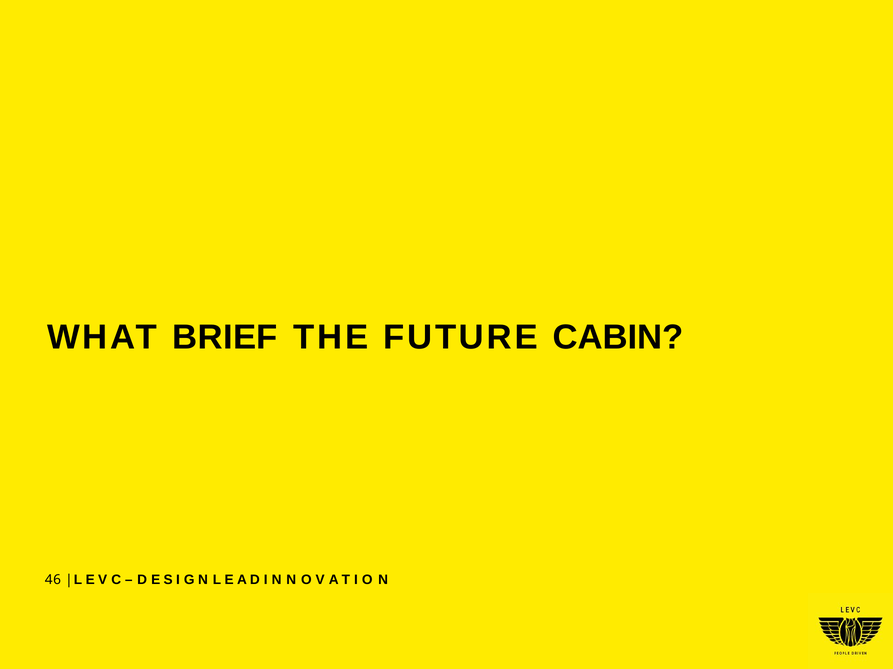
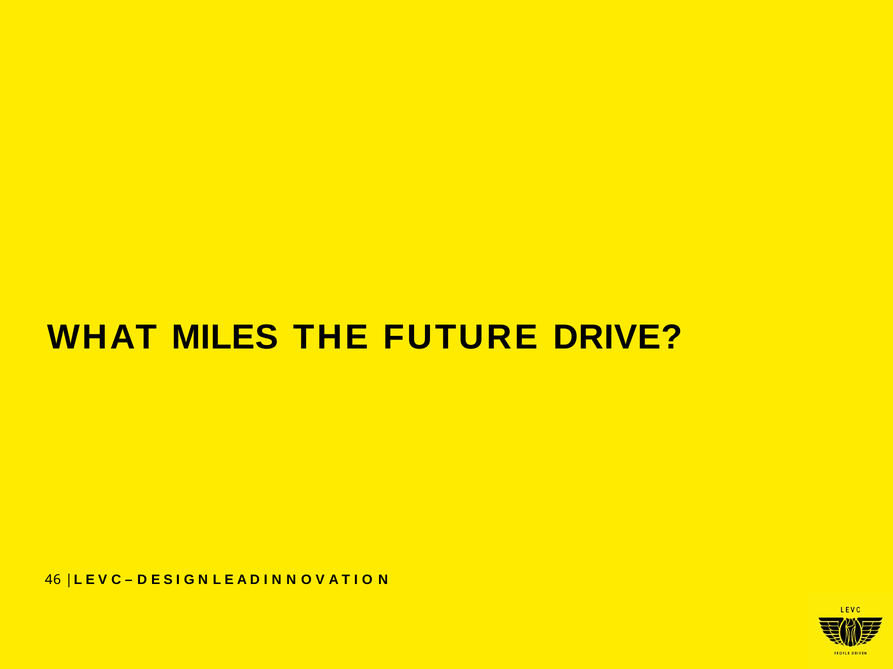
BRIEF: BRIEF -> MILES
CABIN: CABIN -> DRIVE
